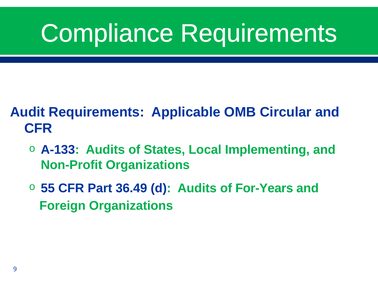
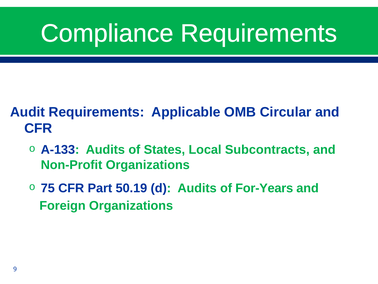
Implementing: Implementing -> Subcontracts
55: 55 -> 75
36.49: 36.49 -> 50.19
